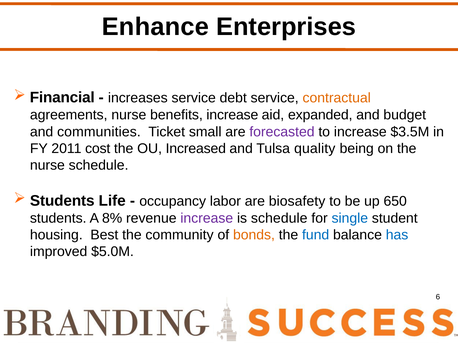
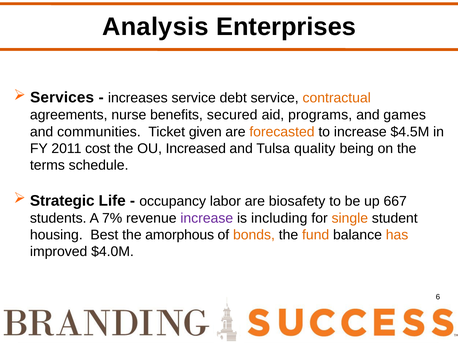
Enhance: Enhance -> Analysis
Financial: Financial -> Services
benefits increase: increase -> secured
expanded: expanded -> programs
budget: budget -> games
small: small -> given
forecasted colour: purple -> orange
$3.5M: $3.5M -> $4.5M
nurse at (47, 166): nurse -> terms
Students at (62, 201): Students -> Strategic
650: 650 -> 667
8%: 8% -> 7%
is schedule: schedule -> including
single colour: blue -> orange
community: community -> amorphous
fund colour: blue -> orange
has colour: blue -> orange
$5.0M: $5.0M -> $4.0M
